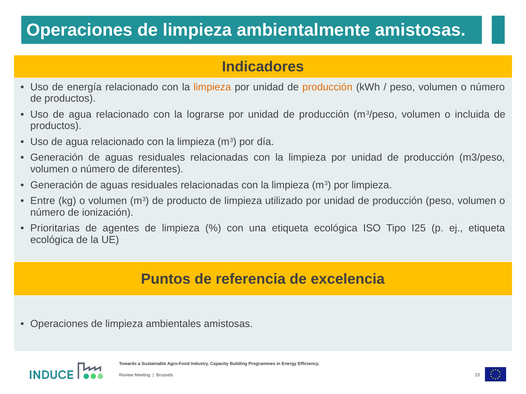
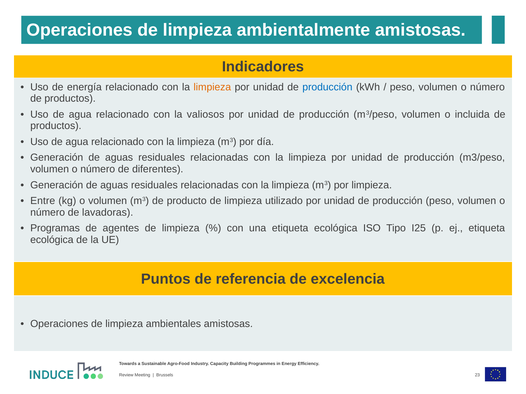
producción at (327, 87) colour: orange -> blue
lograrse: lograrse -> valiosos
ionización: ionización -> lavadoras
Prioritarias: Prioritarias -> Programas
